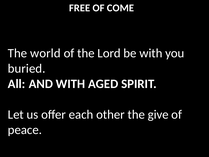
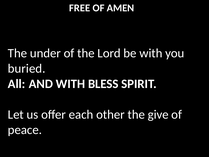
COME: COME -> AMEN
world: world -> under
AGED: AGED -> BLESS
